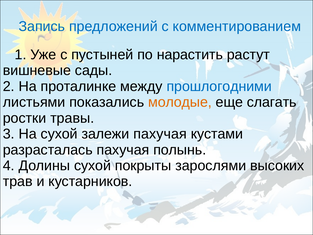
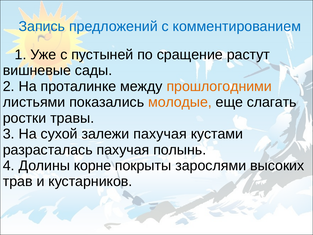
нарастить: нарастить -> сращение
прошлогодними colour: blue -> orange
Долины сухой: сухой -> корне
